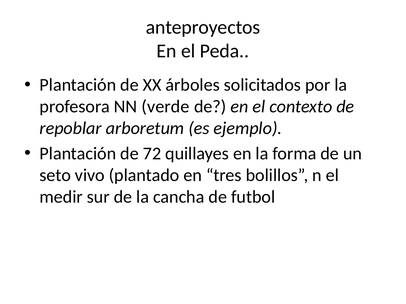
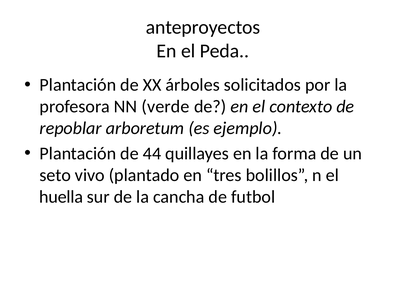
72: 72 -> 44
medir: medir -> huella
